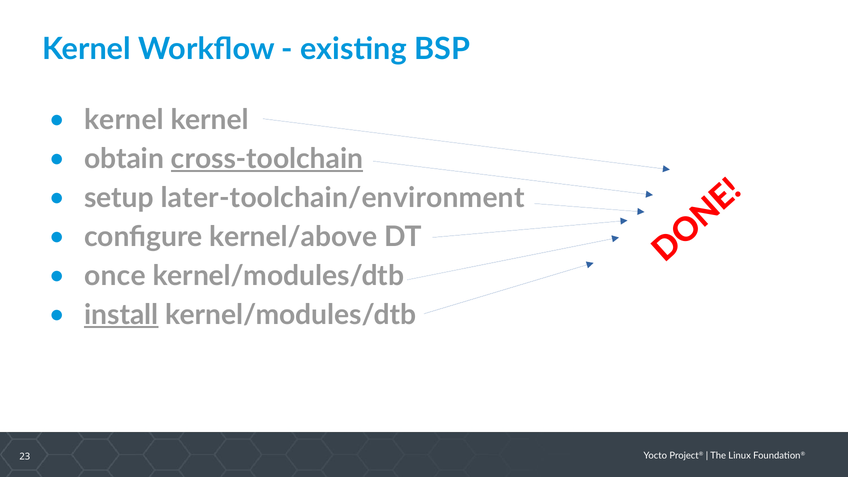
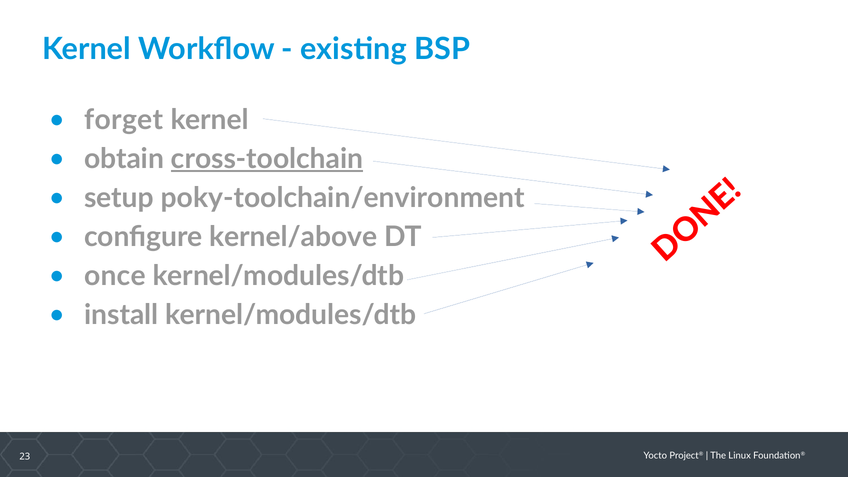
kernel at (124, 120): kernel -> forget
later-toolchain/environment: later-toolchain/environment -> poky-toolchain/environment
install underline: present -> none
